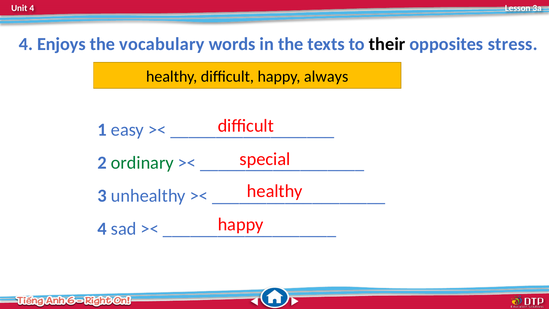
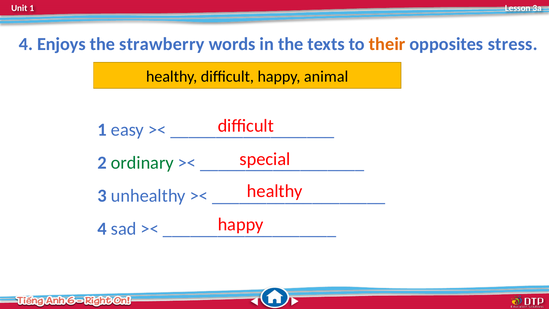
4 at (32, 8): 4 -> 1
vocabulary: vocabulary -> strawberry
their colour: black -> orange
always: always -> animal
